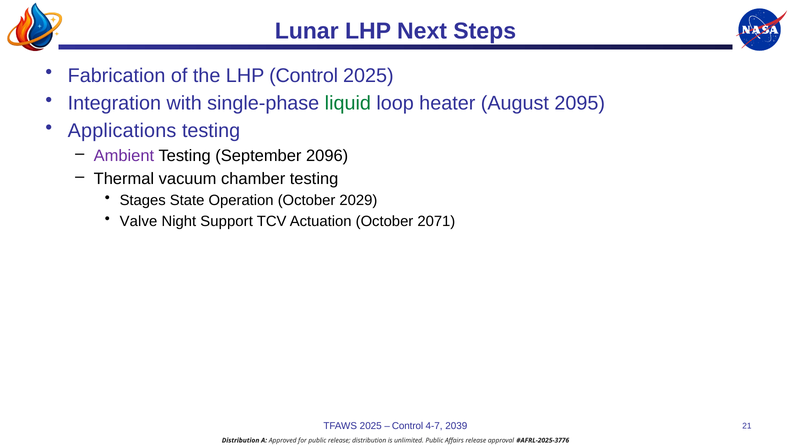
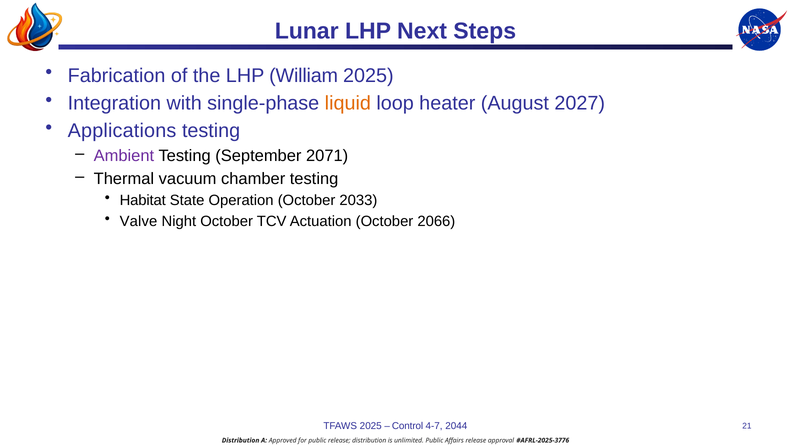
LHP Control: Control -> William
liquid colour: green -> orange
2095: 2095 -> 2027
2096: 2096 -> 2071
Stages: Stages -> Habitat
2029: 2029 -> 2033
Night Support: Support -> October
2071: 2071 -> 2066
2039: 2039 -> 2044
